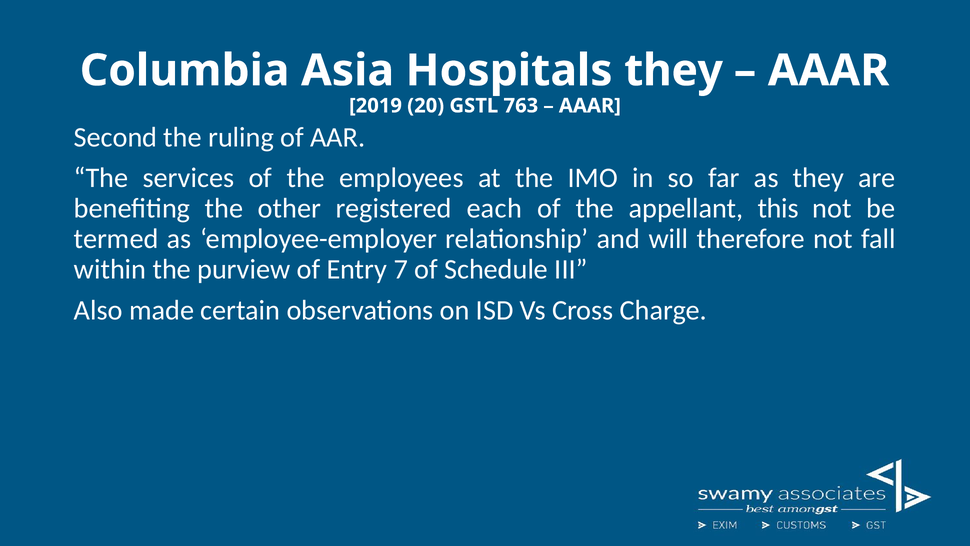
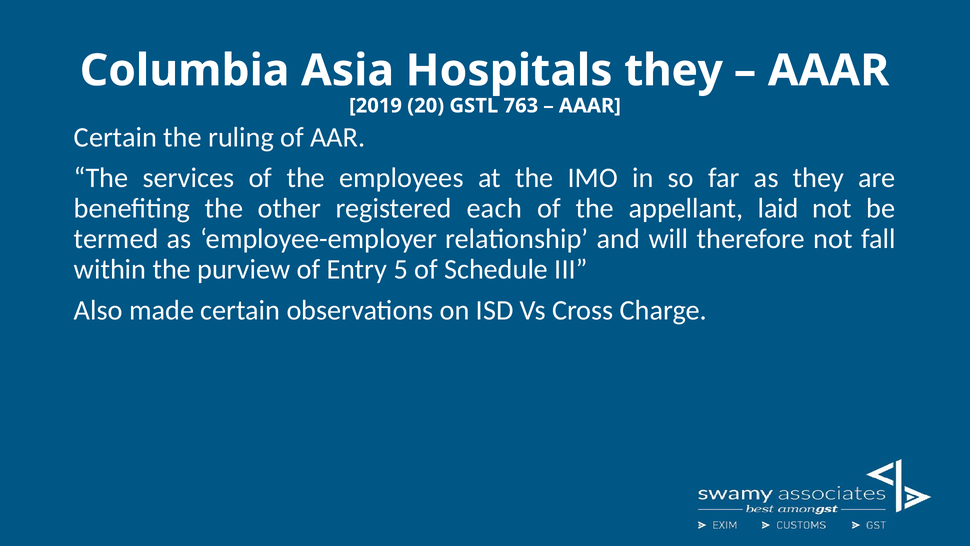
Second at (116, 137): Second -> Certain
this: this -> laid
7: 7 -> 5
